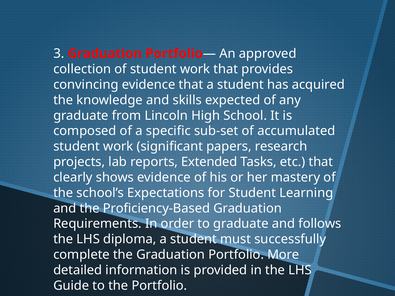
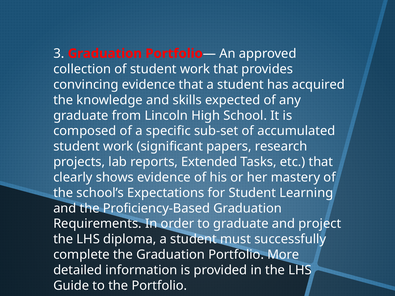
follows: follows -> project
